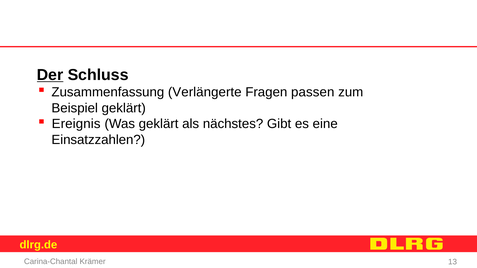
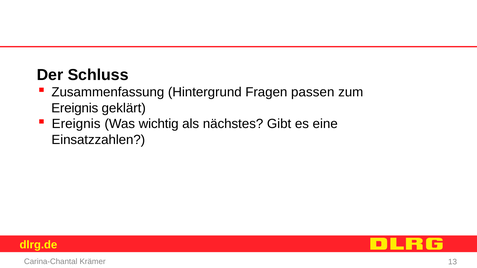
Der underline: present -> none
Verlängerte: Verlängerte -> Hintergrund
Beispiel at (75, 108): Beispiel -> Ereignis
Was geklärt: geklärt -> wichtig
